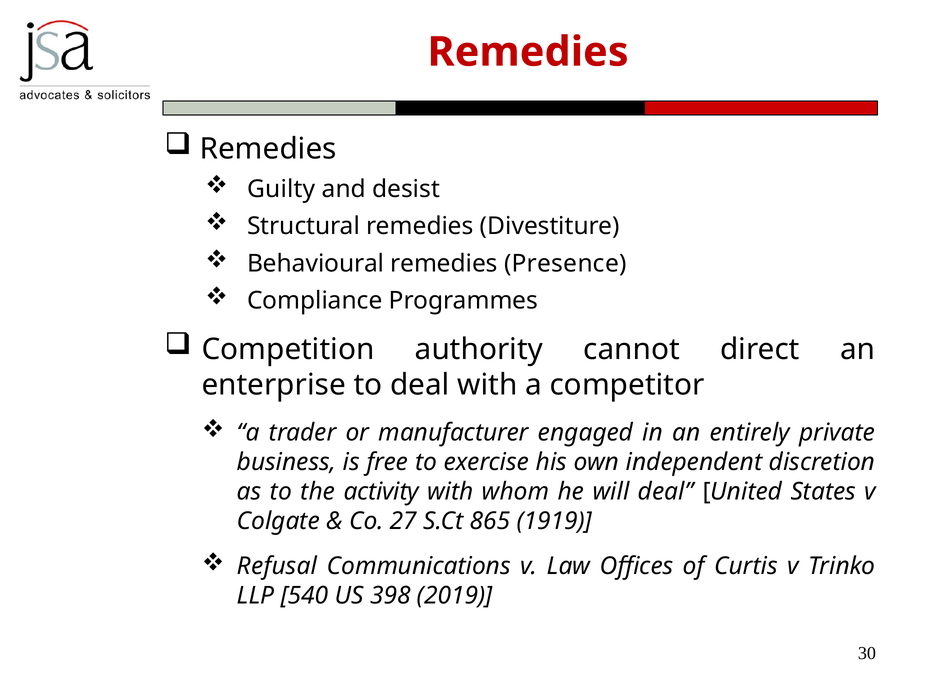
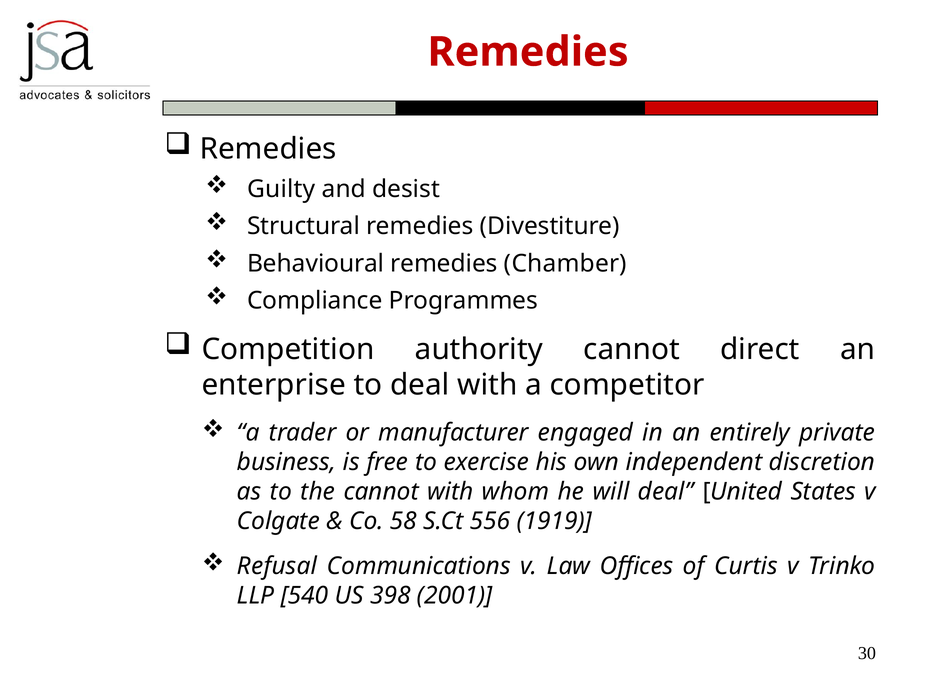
Presence: Presence -> Chamber
the activity: activity -> cannot
27: 27 -> 58
865: 865 -> 556
2019: 2019 -> 2001
